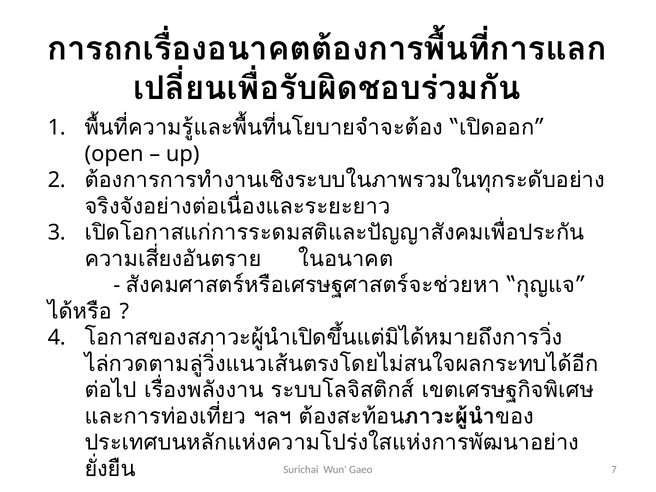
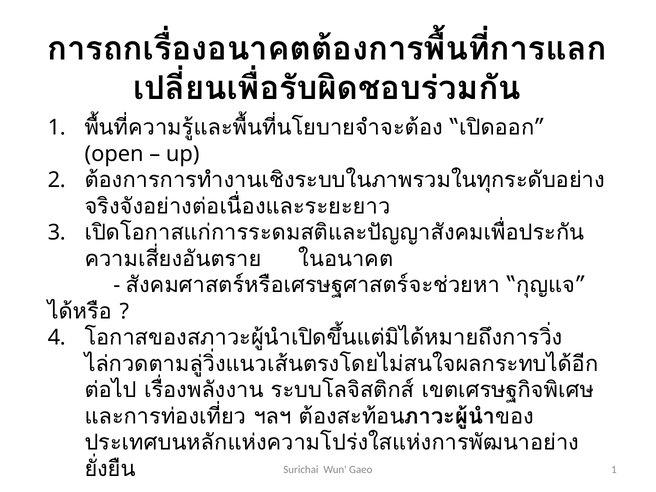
Gaeo 7: 7 -> 1
